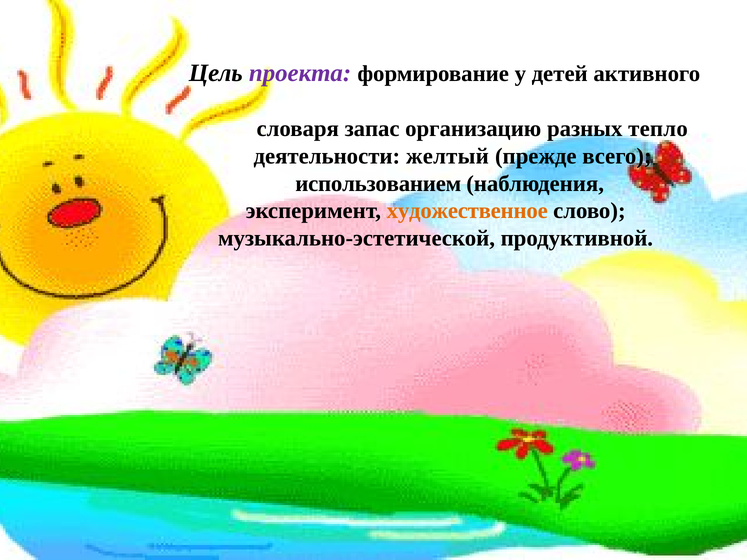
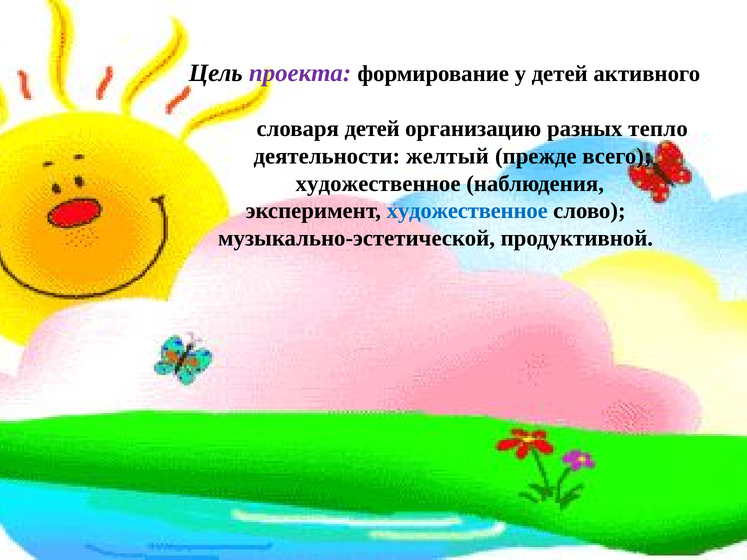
словаря запас: запас -> детей
использованием at (378, 184): использованием -> художественное
художественное at (467, 211) colour: orange -> blue
